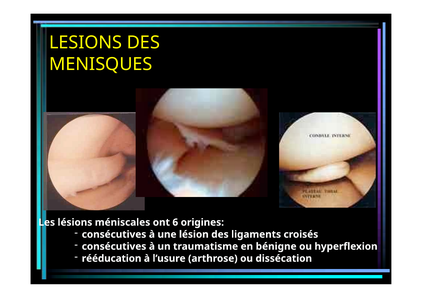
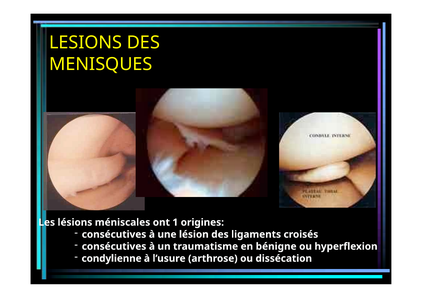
6: 6 -> 1
rééducation: rééducation -> condylienne
